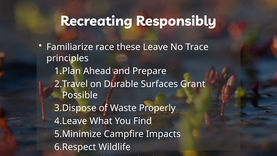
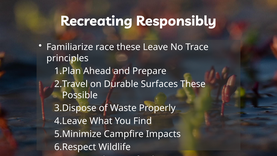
Surfaces Grant: Grant -> These
